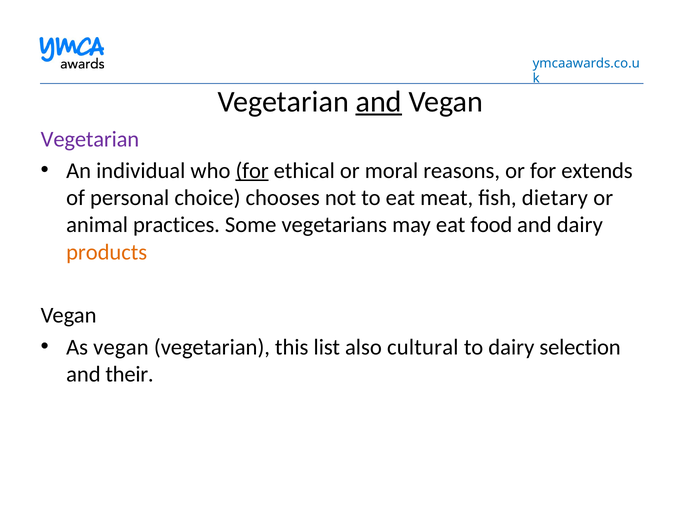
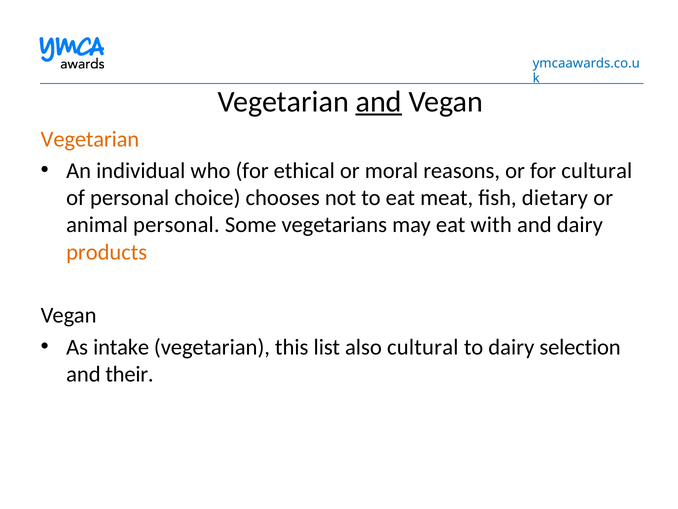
Vegetarian at (90, 139) colour: purple -> orange
for at (252, 171) underline: present -> none
for extends: extends -> cultural
animal practices: practices -> personal
food: food -> with
As vegan: vegan -> intake
